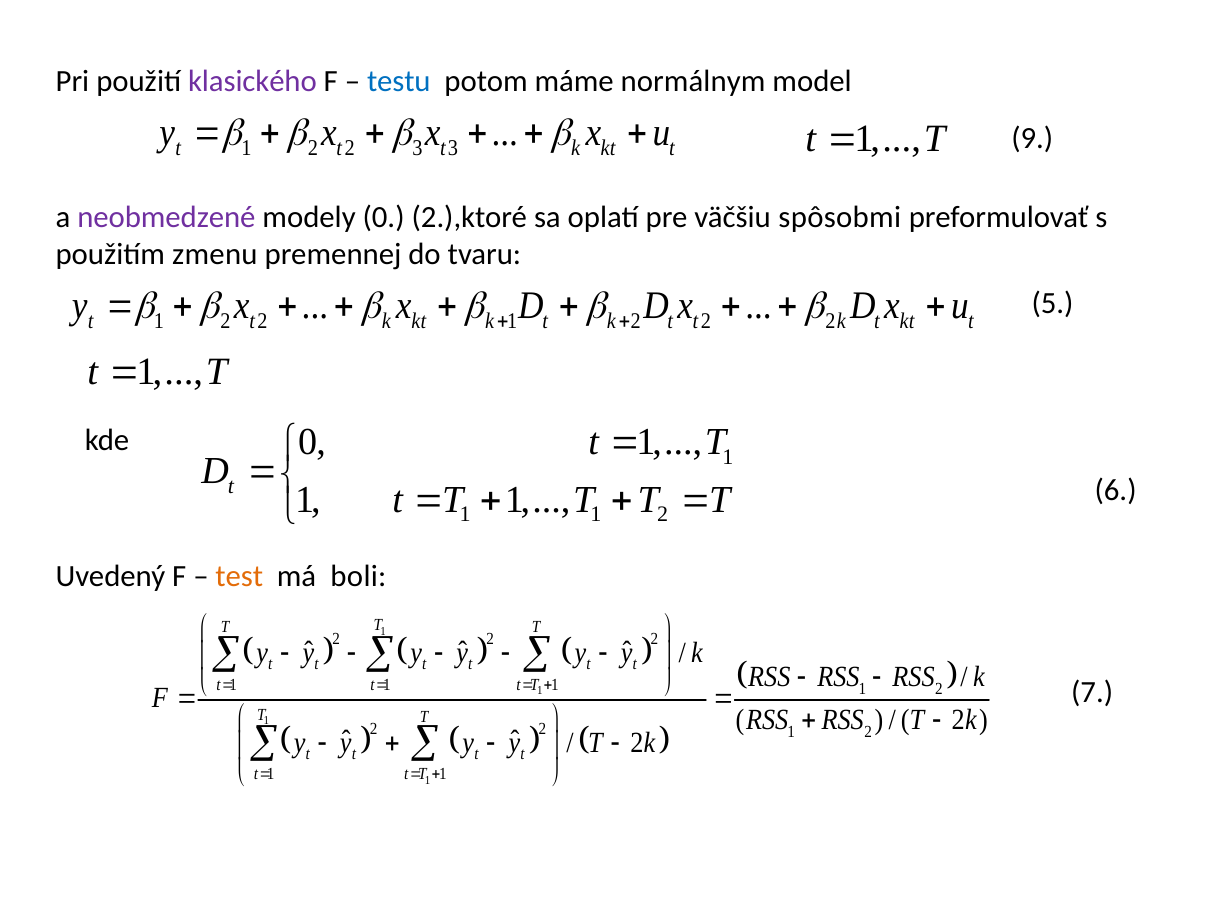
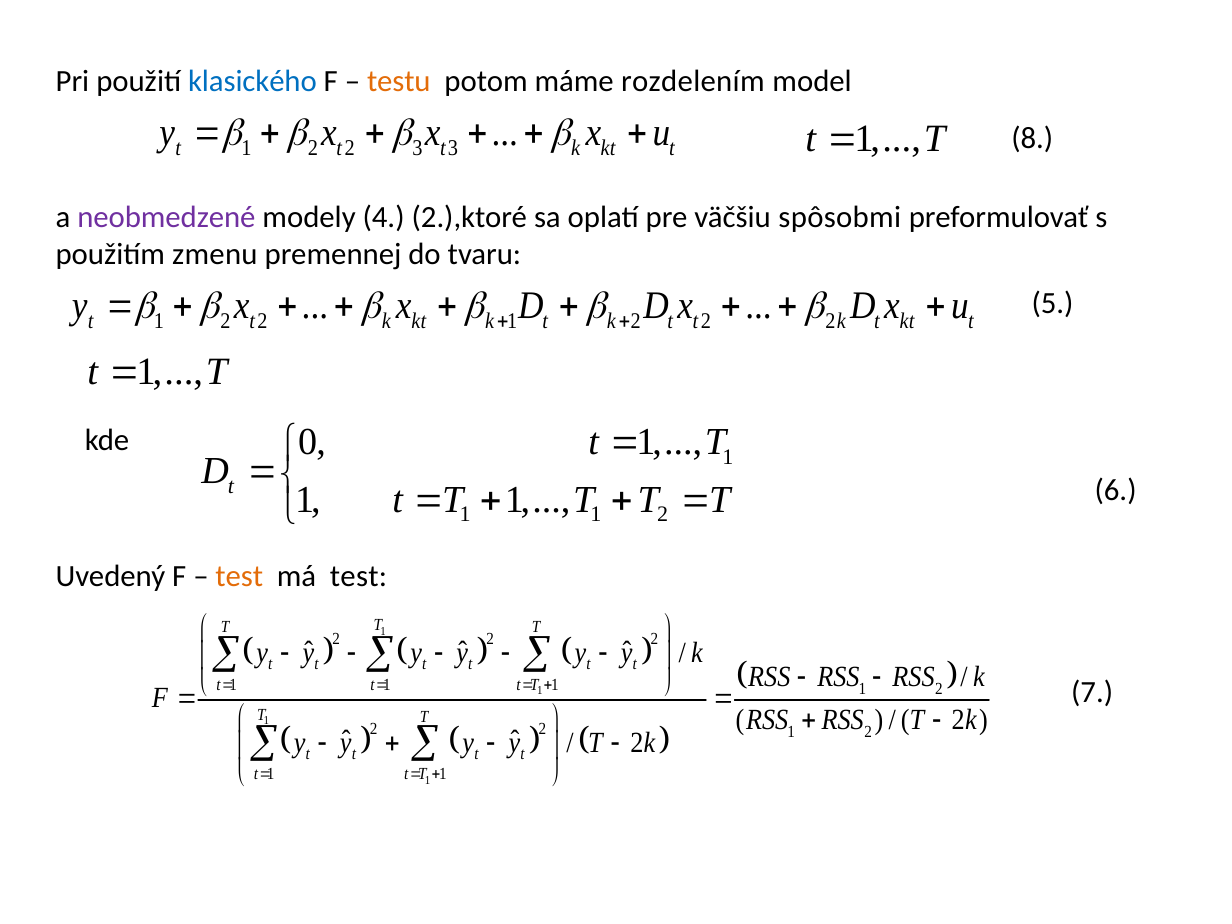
klasického colour: purple -> blue
testu colour: blue -> orange
normálnym: normálnym -> rozdelením
9: 9 -> 8
modely 0: 0 -> 4
má boli: boli -> test
